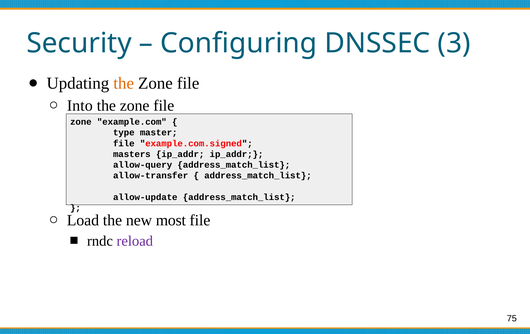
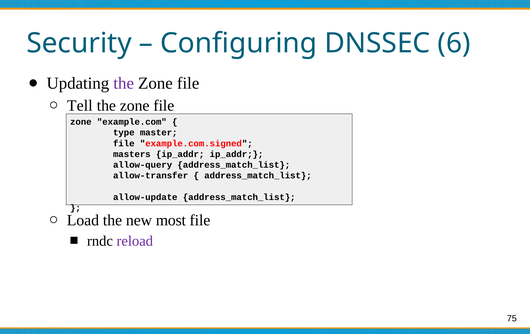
3: 3 -> 6
the at (124, 83) colour: orange -> purple
Into: Into -> Tell
